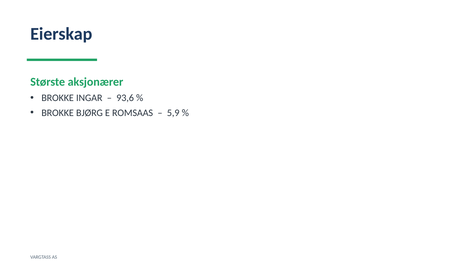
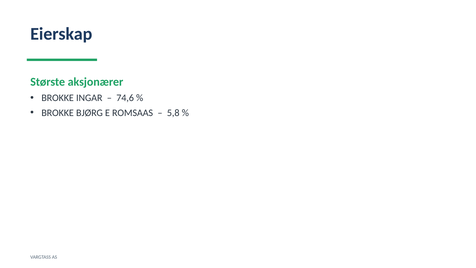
93,6: 93,6 -> 74,6
5,9: 5,9 -> 5,8
